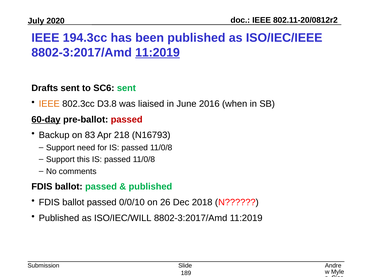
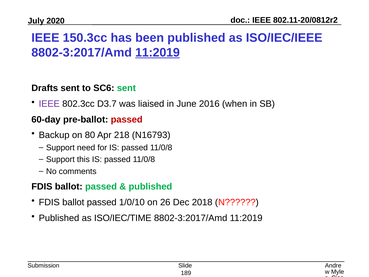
194.3cc: 194.3cc -> 150.3cc
IEEE at (49, 104) colour: orange -> purple
D3.8: D3.8 -> D3.7
60-day underline: present -> none
83: 83 -> 80
0/0/10: 0/0/10 -> 1/0/10
ISO/IEC/WILL: ISO/IEC/WILL -> ISO/IEC/TIME
